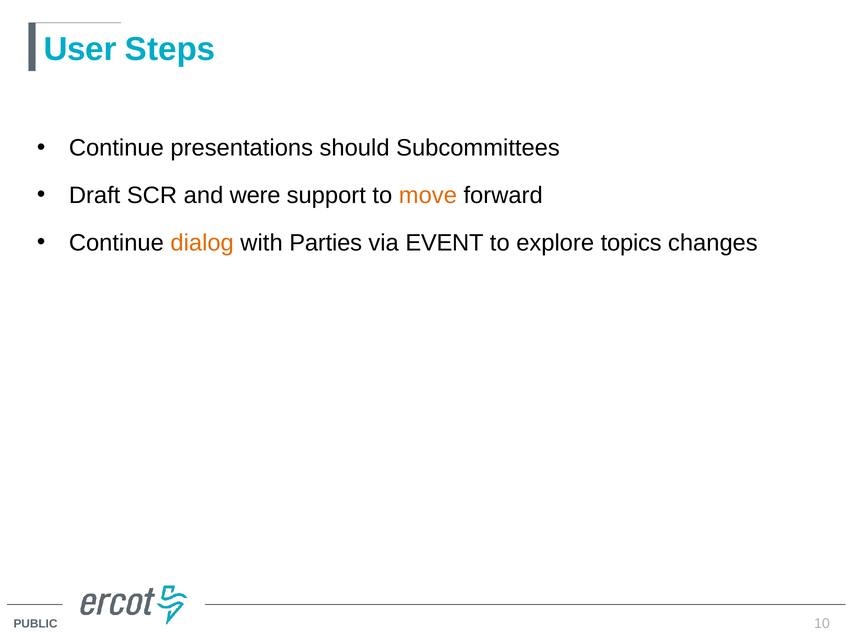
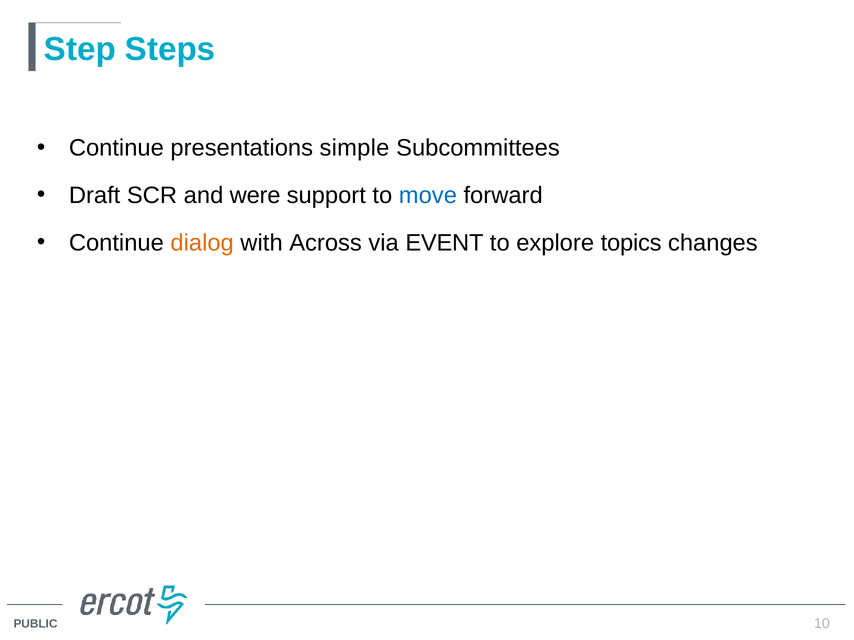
User: User -> Step
should: should -> simple
move colour: orange -> blue
Parties: Parties -> Across
